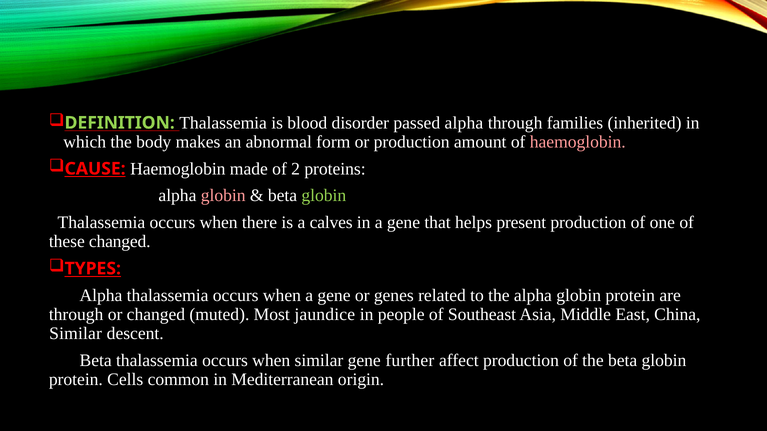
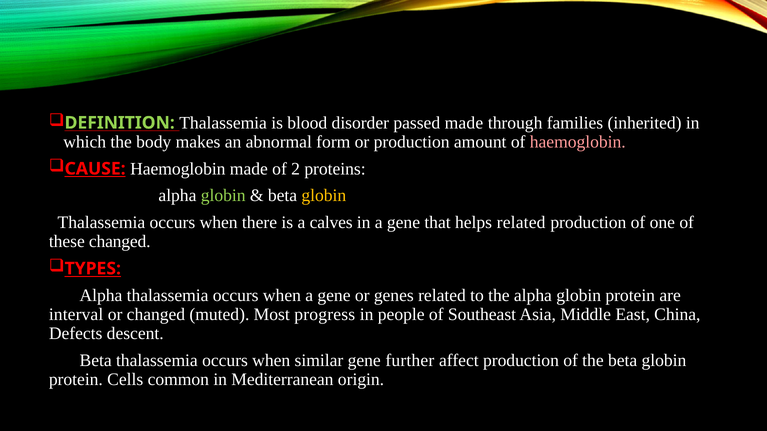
passed alpha: alpha -> made
globin at (223, 196) colour: pink -> light green
globin at (324, 196) colour: light green -> yellow
helps present: present -> related
through at (76, 315): through -> interval
jaundice: jaundice -> progress
Similar at (76, 334): Similar -> Defects
